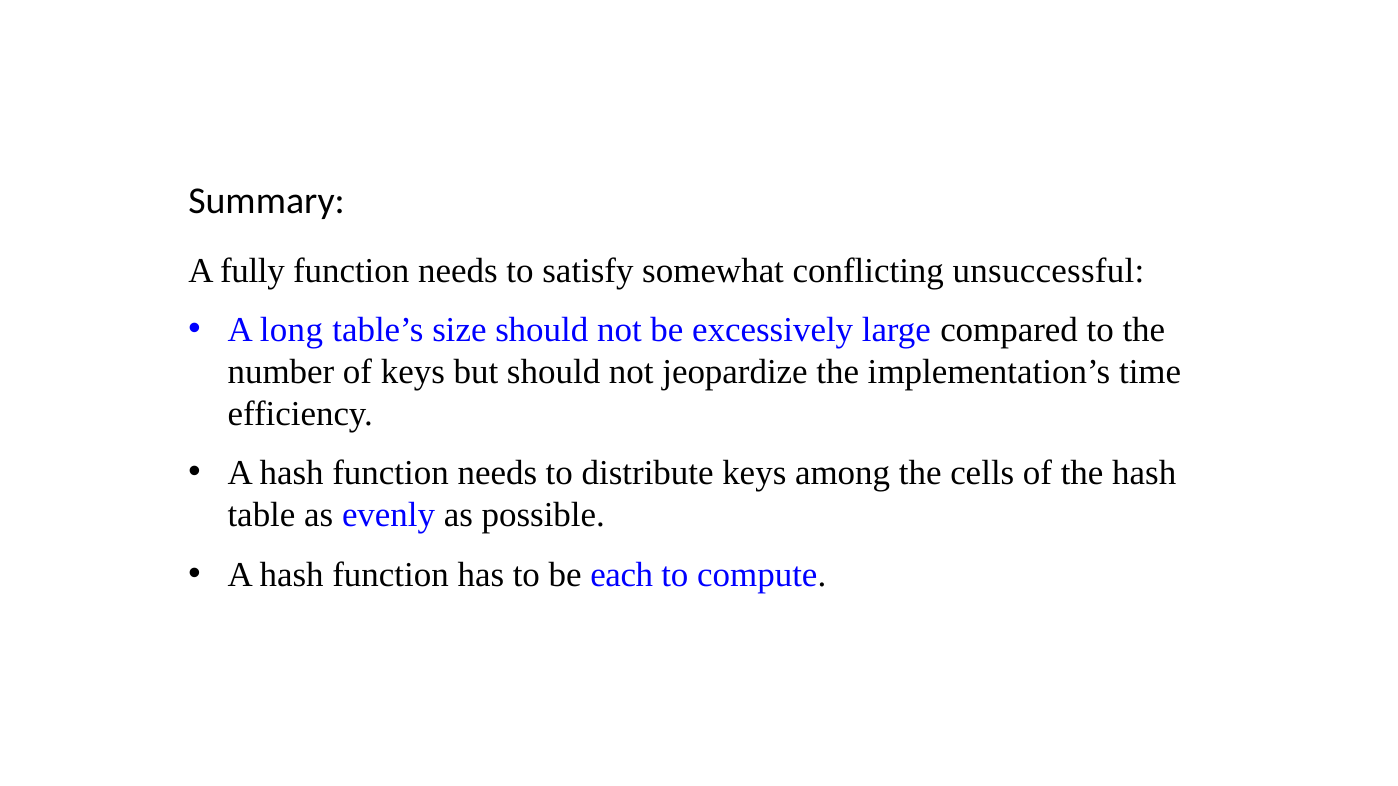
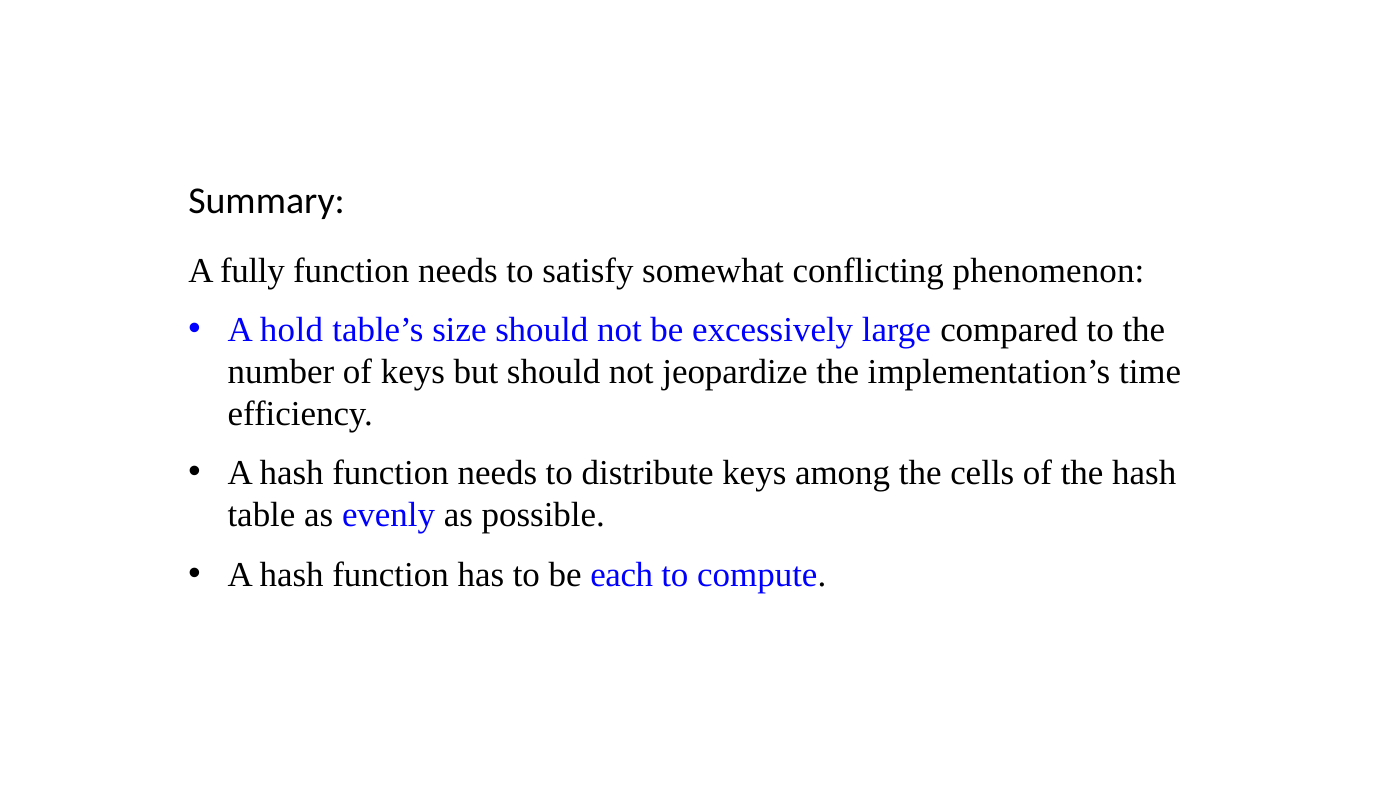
unsuccessful: unsuccessful -> phenomenon
long: long -> hold
